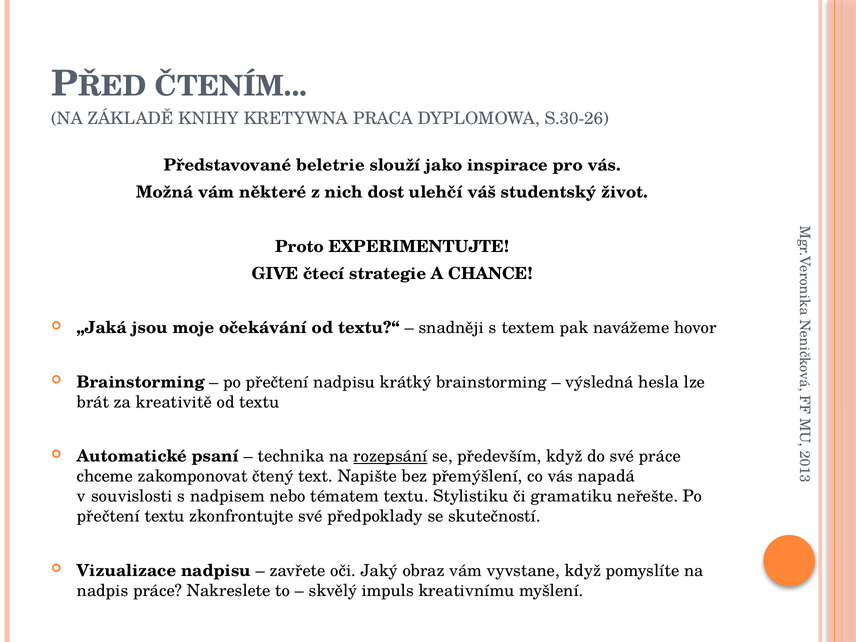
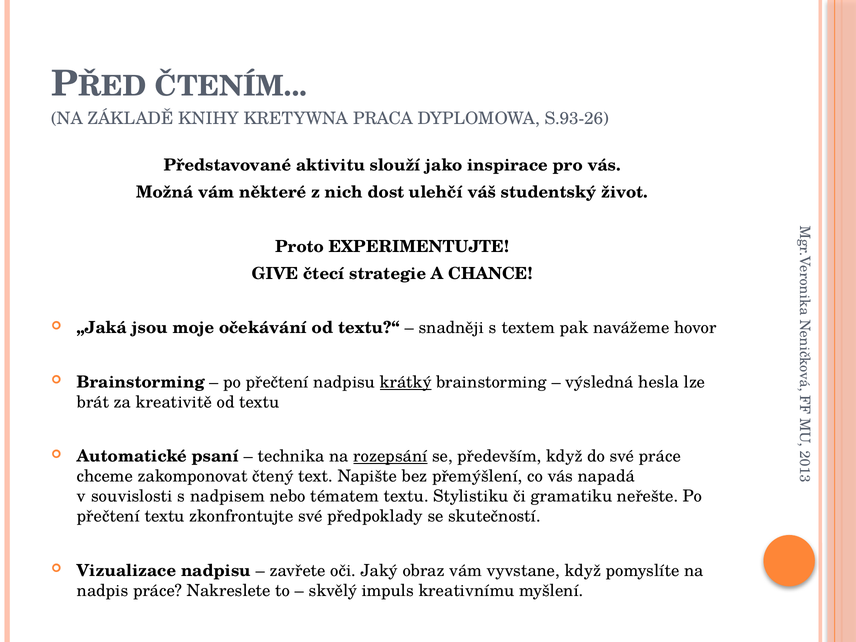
S.30-26: S.30-26 -> S.93-26
beletrie: beletrie -> aktivitu
krátký underline: none -> present
